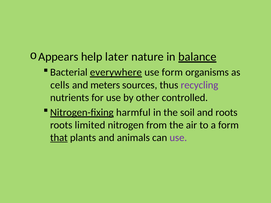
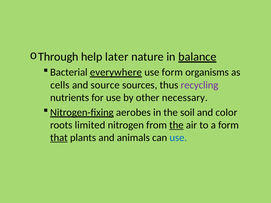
Appears: Appears -> Through
meters: meters -> source
controlled: controlled -> necessary
harmful: harmful -> aerobes
and roots: roots -> color
the at (176, 125) underline: none -> present
use at (178, 138) colour: purple -> blue
